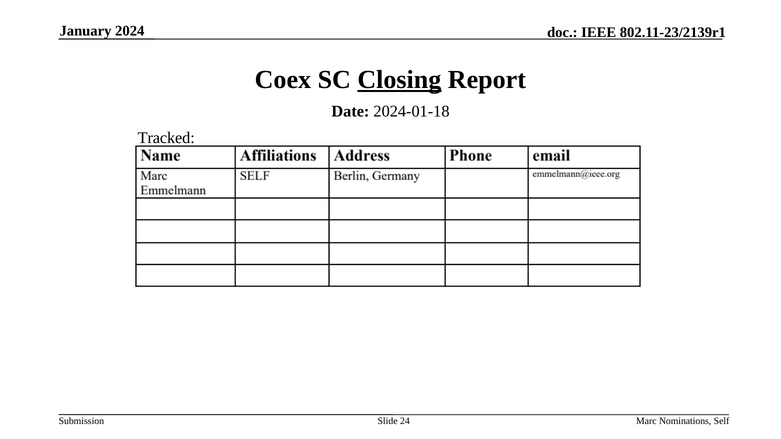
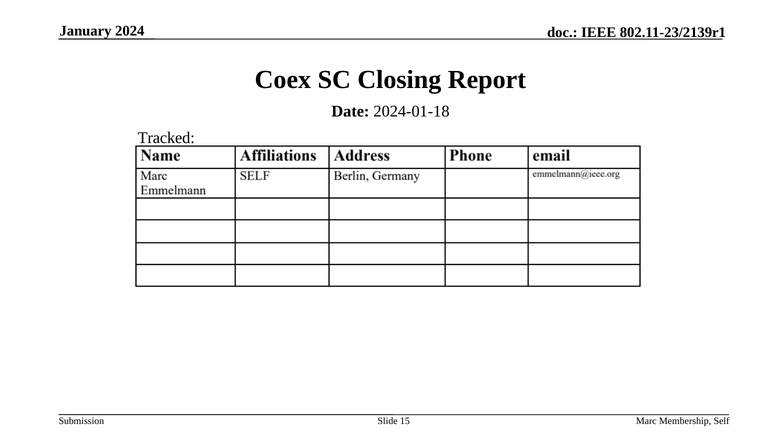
Closing underline: present -> none
24: 24 -> 15
Nominations: Nominations -> Membership
